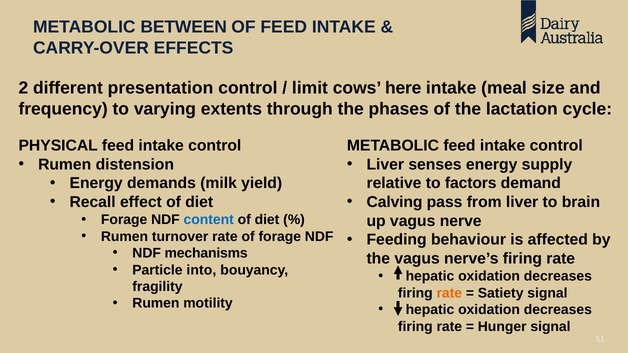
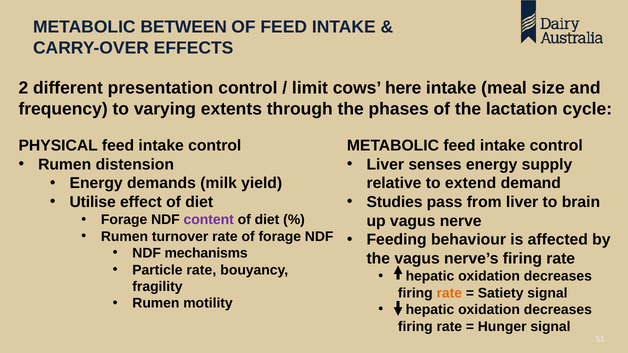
factors: factors -> extend
Recall: Recall -> Utilise
Calving: Calving -> Studies
content colour: blue -> purple
Particle into: into -> rate
